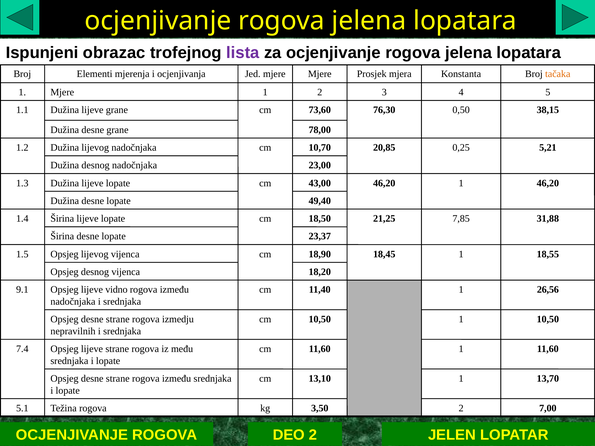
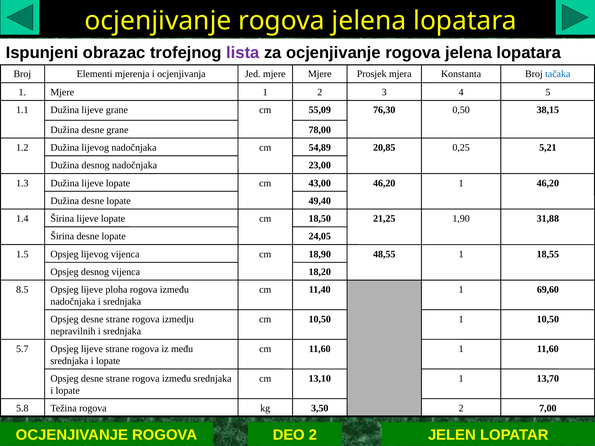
tačaka colour: orange -> blue
73,60: 73,60 -> 55,09
10,70: 10,70 -> 54,89
7,85: 7,85 -> 1,90
23,37: 23,37 -> 24,05
18,45: 18,45 -> 48,55
vidno: vidno -> ploha
26,56: 26,56 -> 69,60
9.1: 9.1 -> 8.5
7.4: 7.4 -> 5.7
5.1: 5.1 -> 5.8
